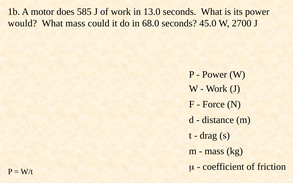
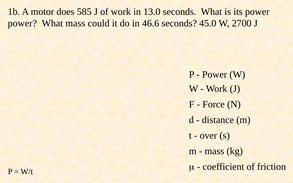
would at (22, 23): would -> power
68.0: 68.0 -> 46.6
drag: drag -> over
